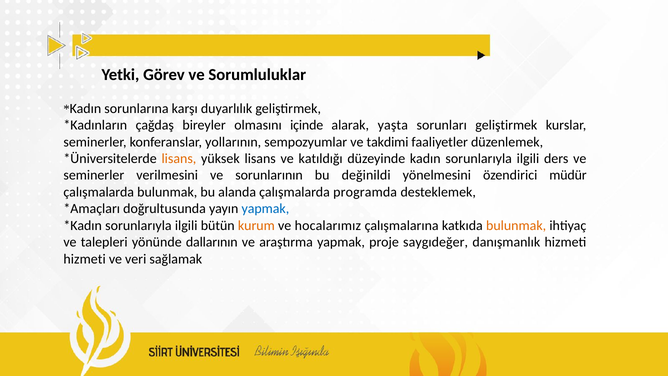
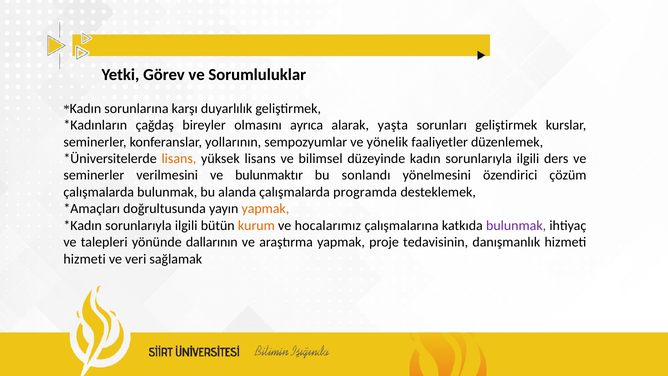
içinde: içinde -> ayrıca
takdimi: takdimi -> yönelik
katıldığı: katıldığı -> bilimsel
sorunlarının: sorunlarının -> bulunmaktır
değinildi: değinildi -> sonlandı
müdür: müdür -> çözüm
yapmak at (265, 209) colour: blue -> orange
bulunmak at (516, 225) colour: orange -> purple
saygıdeğer: saygıdeğer -> tedavisinin
